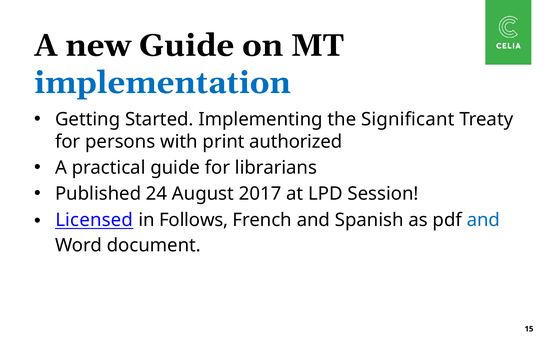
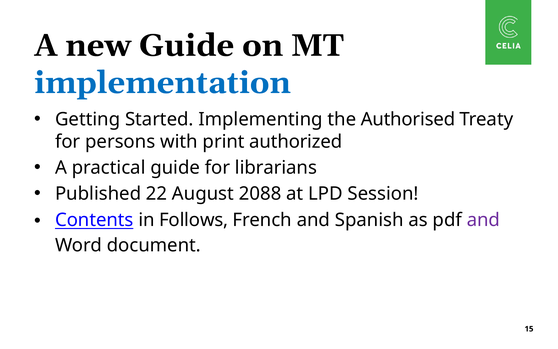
Significant: Significant -> Authorised
24: 24 -> 22
2017: 2017 -> 2088
Licensed: Licensed -> Contents
and at (483, 220) colour: blue -> purple
